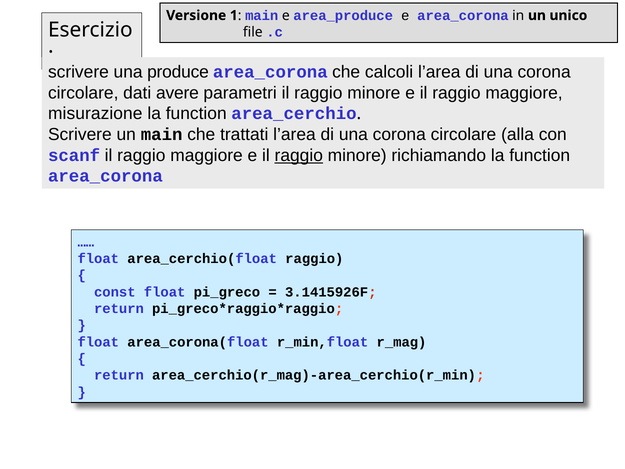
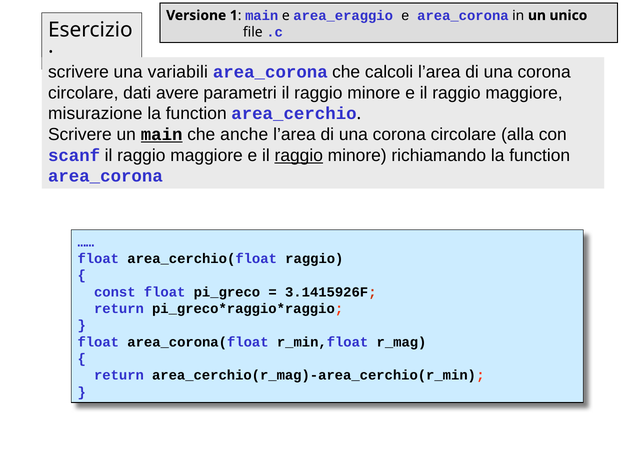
area_produce: area_produce -> area_eraggio
produce: produce -> variabili
main at (162, 134) underline: none -> present
trattati: trattati -> anche
